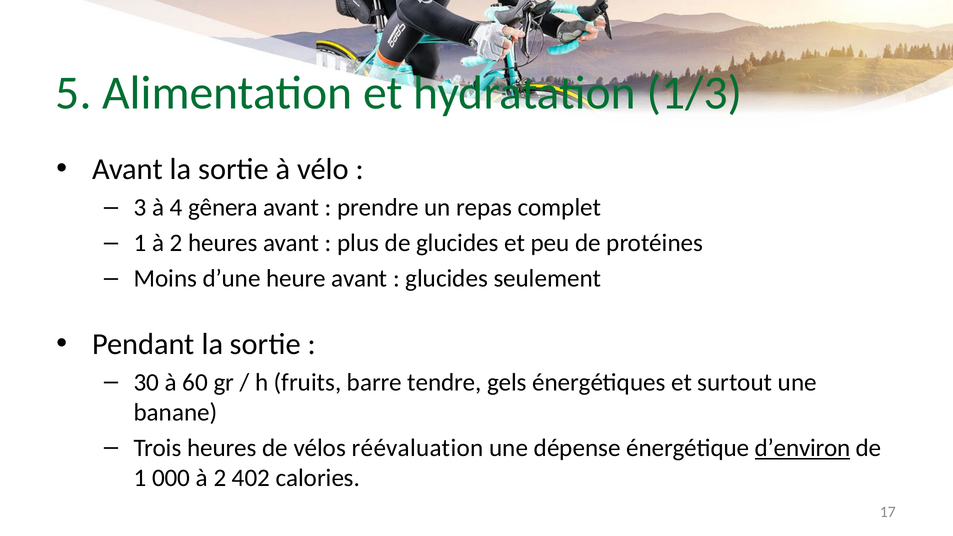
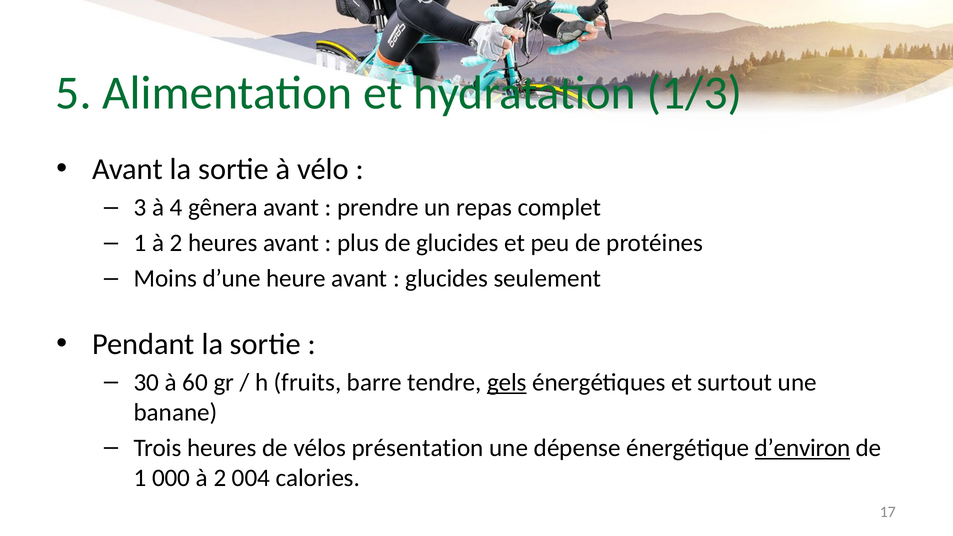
gels underline: none -> present
réévaluation: réévaluation -> présentation
402: 402 -> 004
